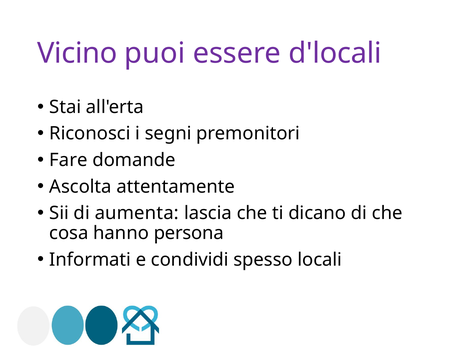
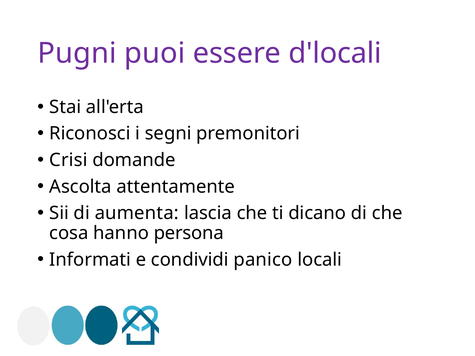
Vicino: Vicino -> Pugni
Fare: Fare -> Crisi
spesso: spesso -> panico
